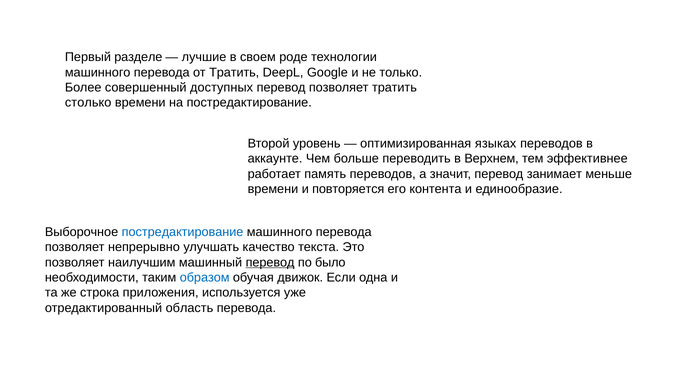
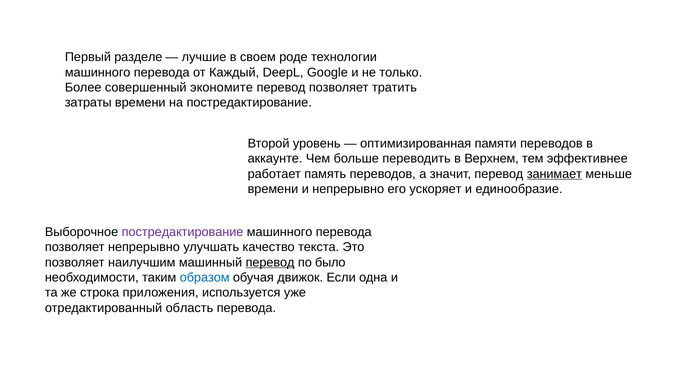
от Тратить: Тратить -> Каждый
доступных: доступных -> экономите
столько: столько -> затраты
языках: языках -> памяти
занимает underline: none -> present
и повторяется: повторяется -> непрерывно
контента: контента -> ускоряет
постредактирование at (183, 232) colour: blue -> purple
